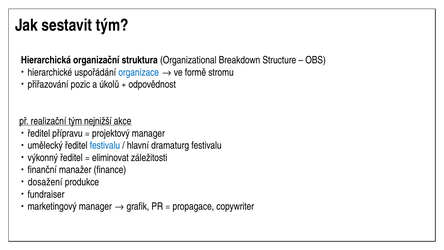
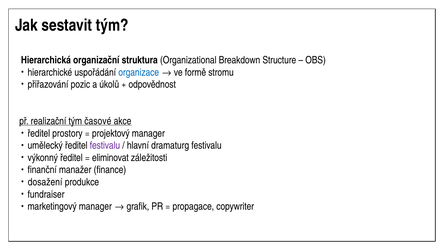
nejnižší: nejnižší -> časové
přípravu: přípravu -> prostory
festivalu at (105, 145) colour: blue -> purple
